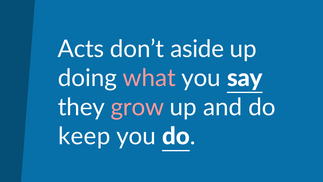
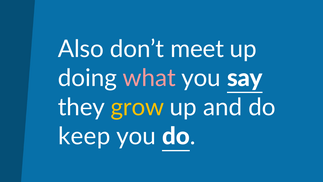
Acts: Acts -> Also
aside: aside -> meet
grow colour: pink -> yellow
